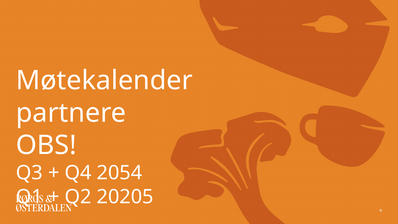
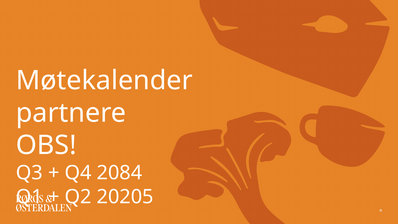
2054: 2054 -> 2084
